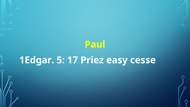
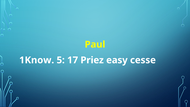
1Edgar: 1Edgar -> 1Know
